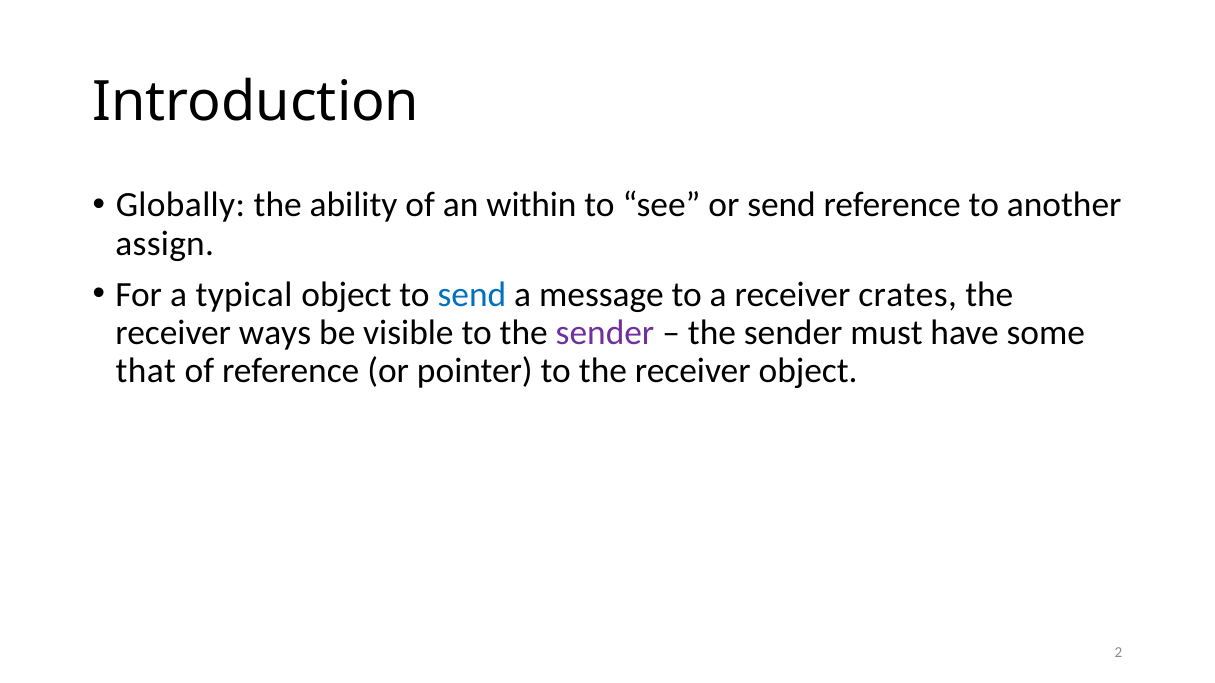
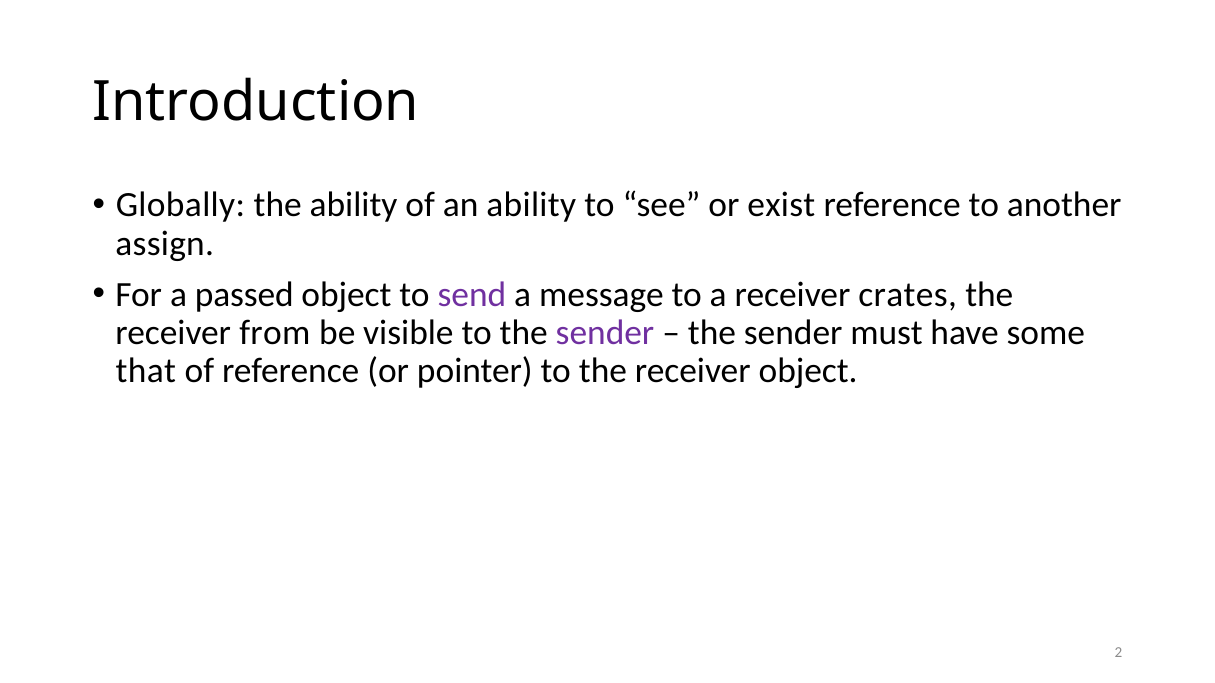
an within: within -> ability
or send: send -> exist
typical: typical -> passed
send at (472, 295) colour: blue -> purple
ways: ways -> from
